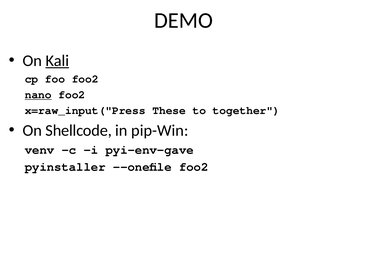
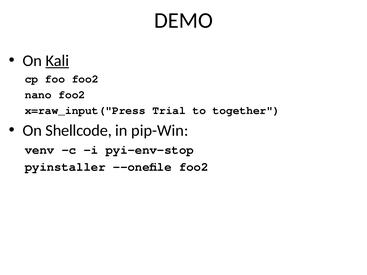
nano underline: present -> none
These: These -> Trial
pyi-env-gave: pyi-env-gave -> pyi-env-stop
